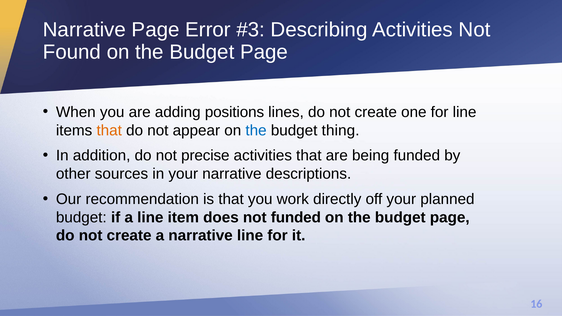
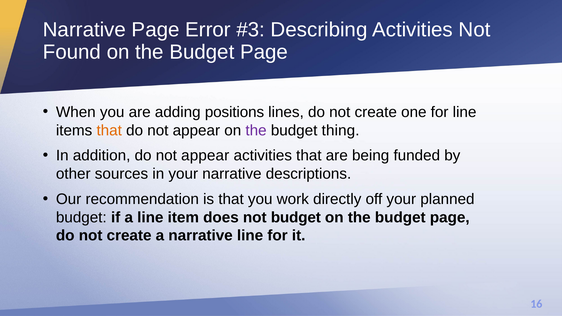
the at (256, 130) colour: blue -> purple
addition do not precise: precise -> appear
not funded: funded -> budget
